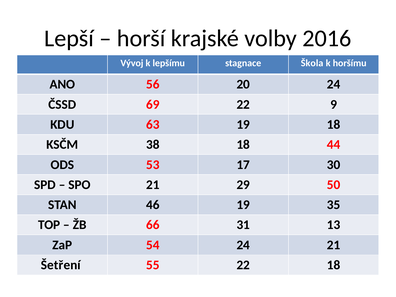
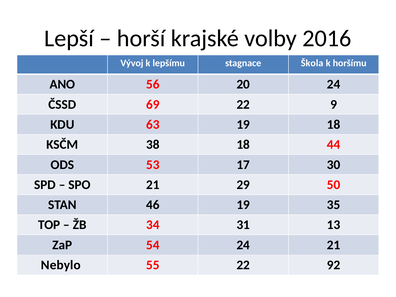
66: 66 -> 34
Šetření: Šetření -> Nebylo
22 18: 18 -> 92
